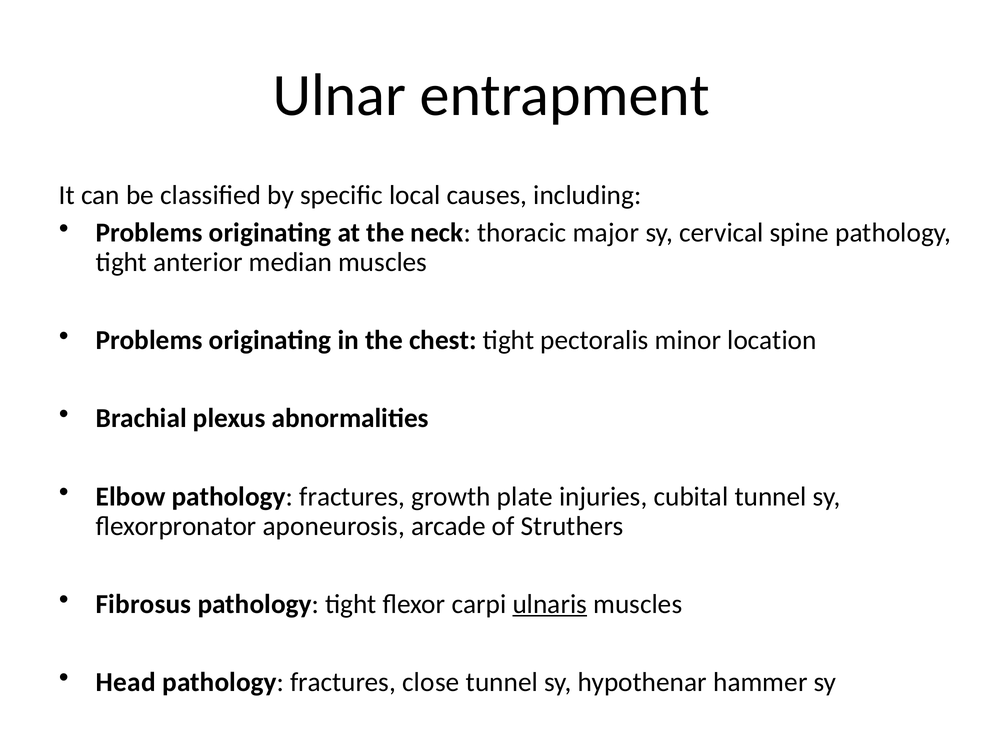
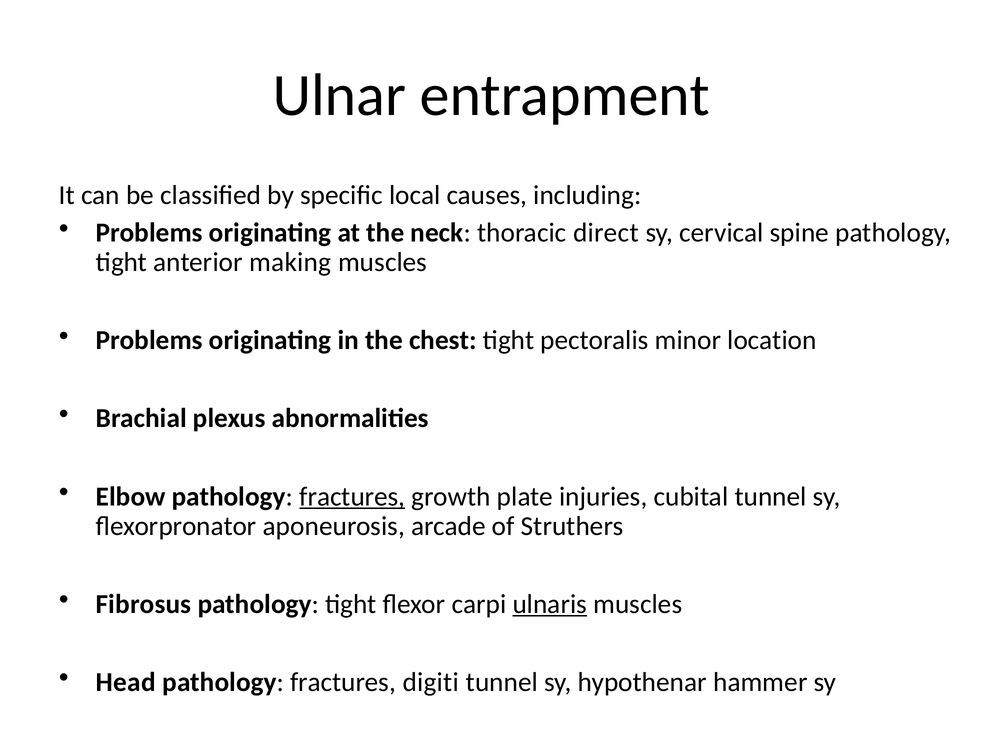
major: major -> direct
median: median -> making
fractures at (352, 496) underline: none -> present
close: close -> digiti
